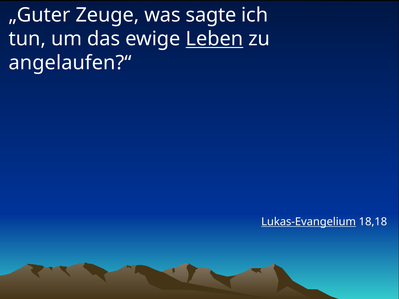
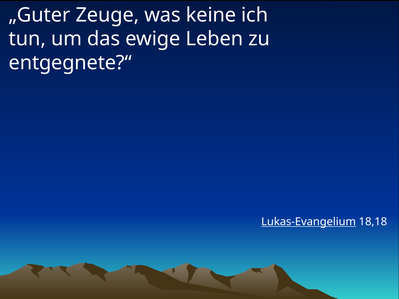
sagte: sagte -> keine
Leben underline: present -> none
angelaufen?“: angelaufen?“ -> entgegnete?“
